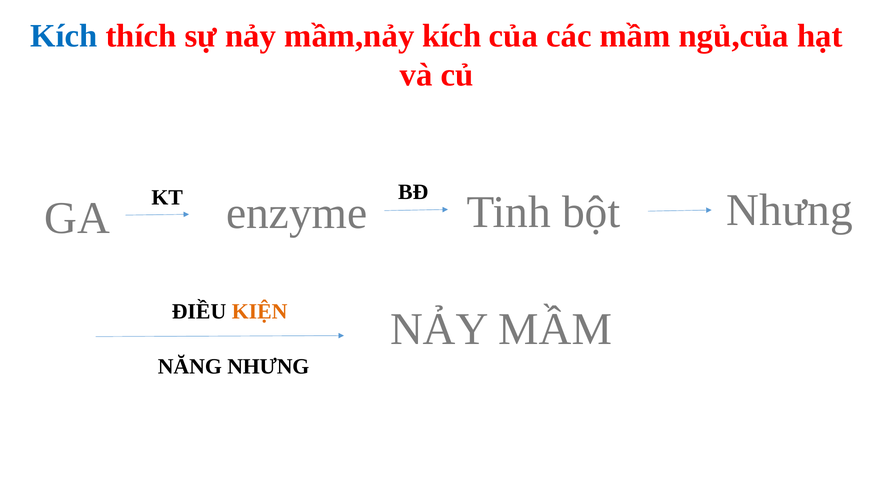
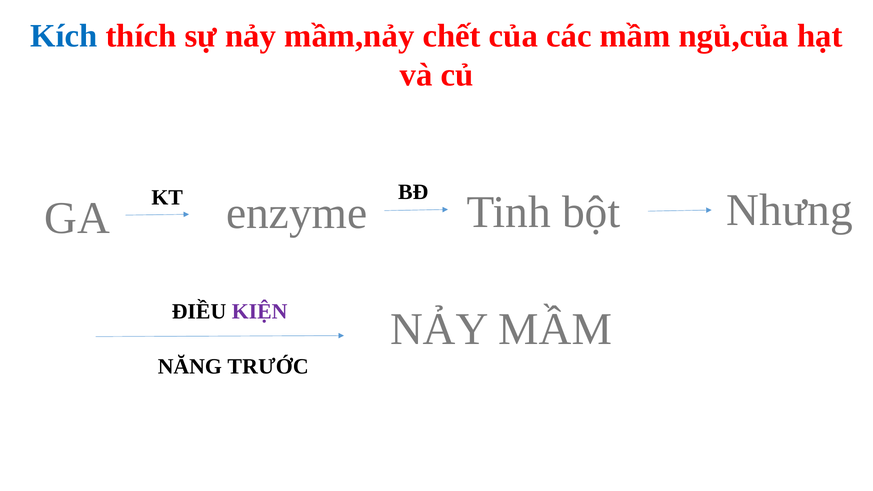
mầm,nảy kích: kích -> chết
KIỆN colour: orange -> purple
NĂNG NHƯNG: NHƯNG -> TRƯỚC
